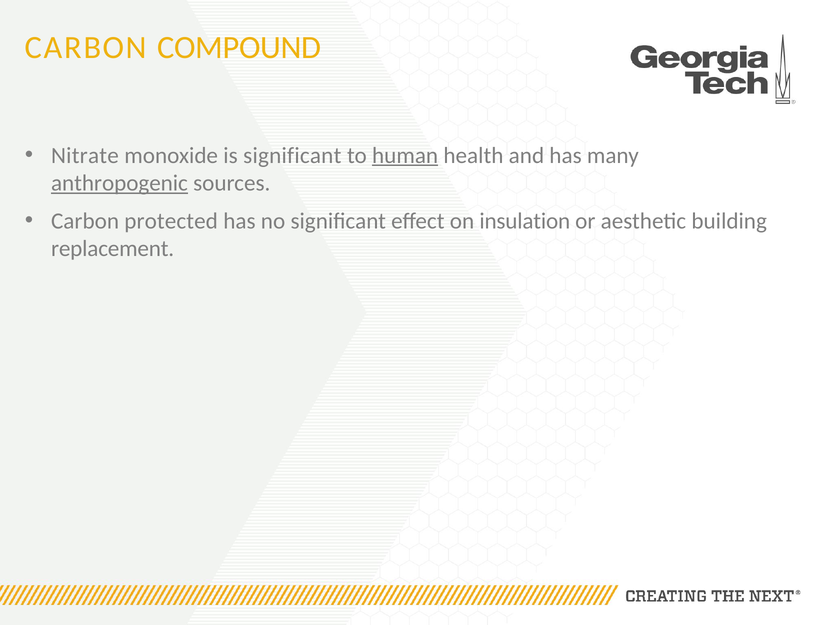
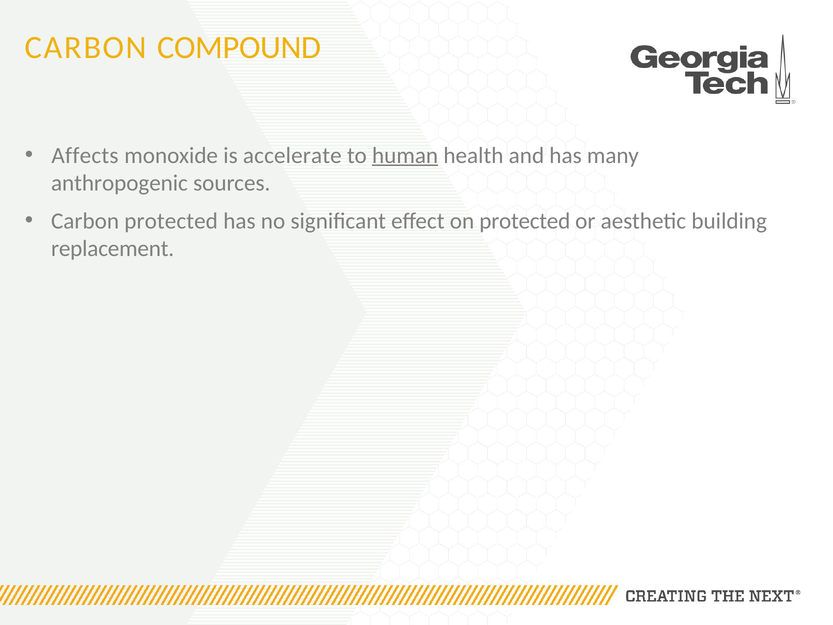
Nitrate: Nitrate -> Affects
is significant: significant -> accelerate
anthropogenic underline: present -> none
on insulation: insulation -> protected
